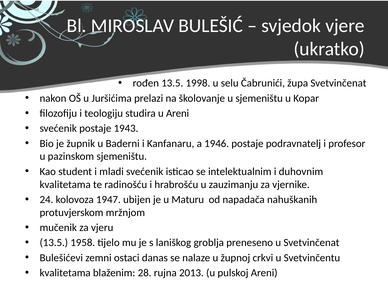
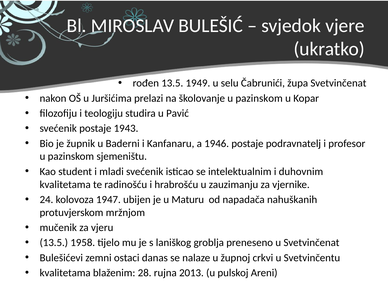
1998: 1998 -> 1949
školovanje u sjemeništu: sjemeništu -> pazinskom
u Areni: Areni -> Pavić
